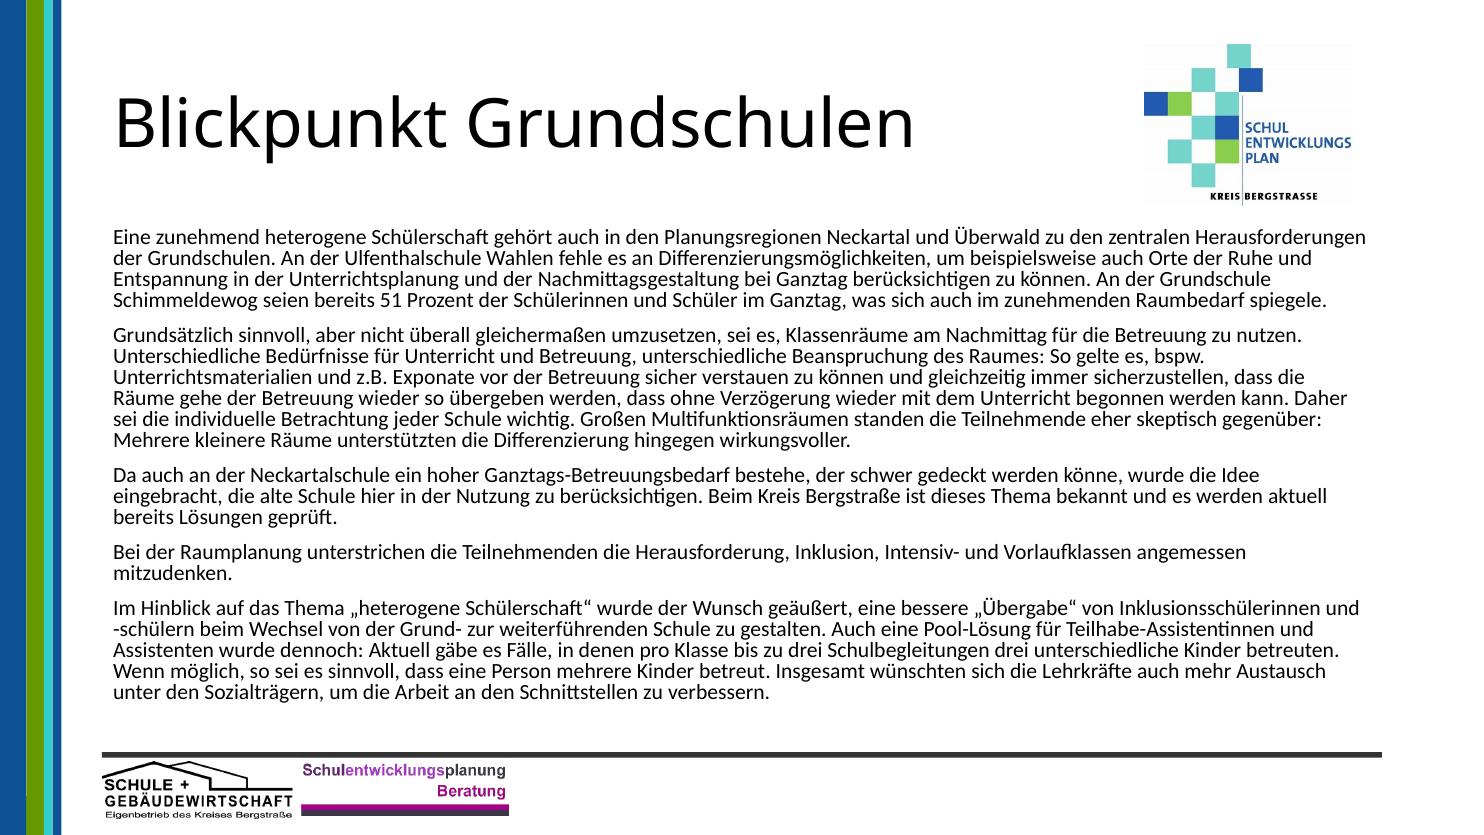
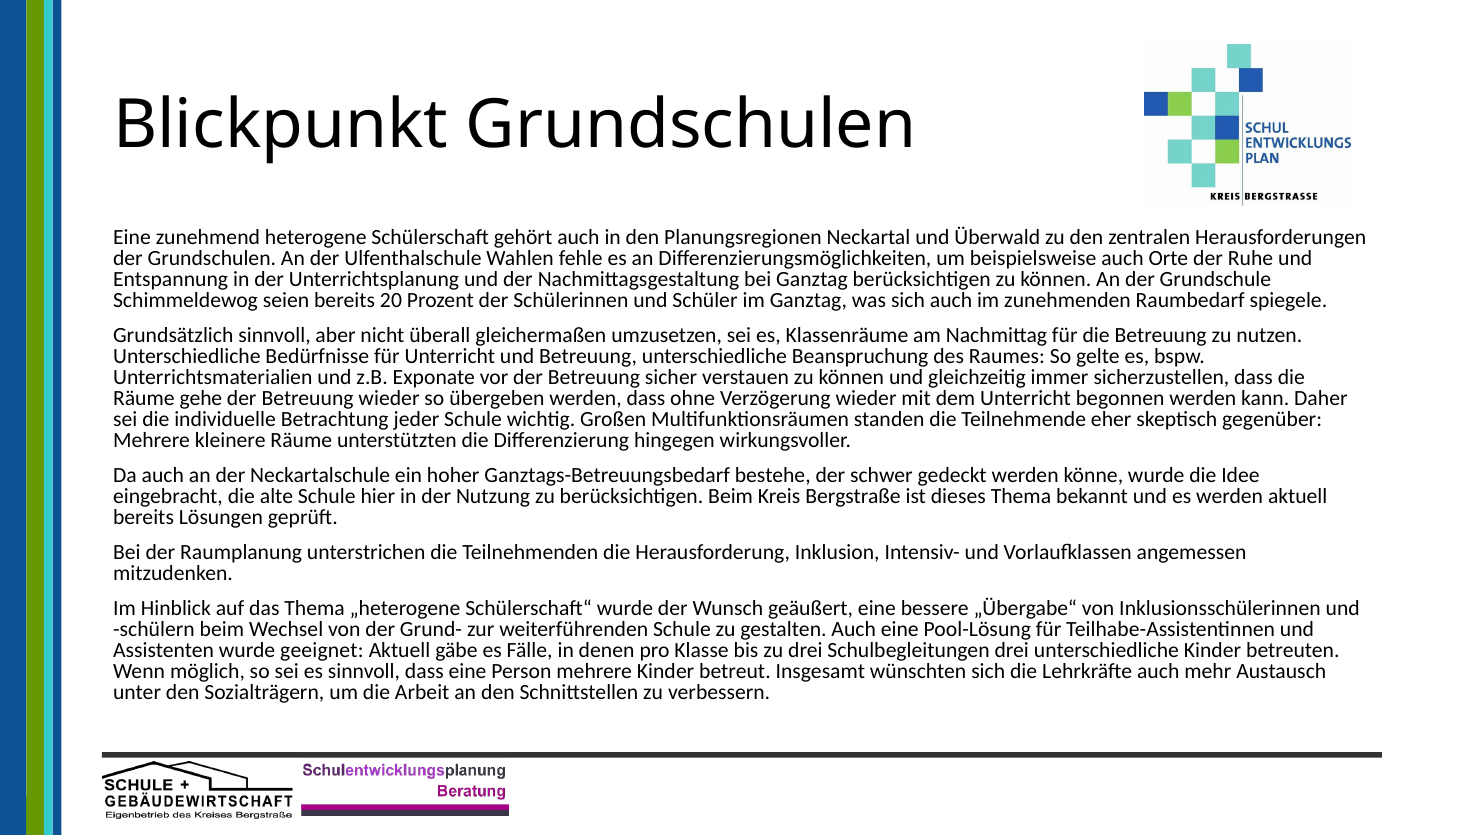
51: 51 -> 20
dennoch: dennoch -> geeignet
